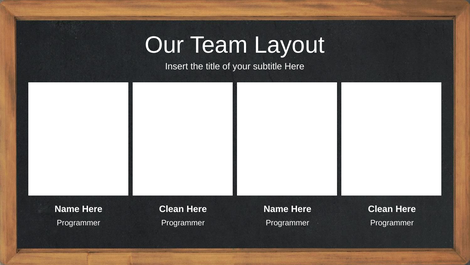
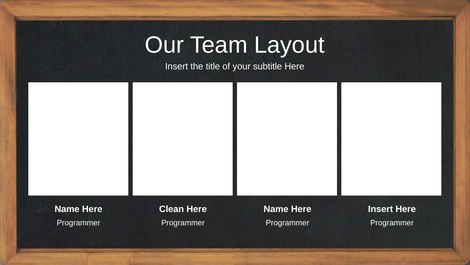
Clean at (381, 209): Clean -> Insert
